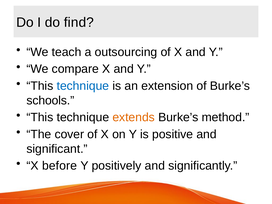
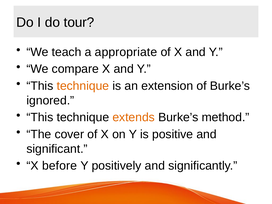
find: find -> tour
outsourcing: outsourcing -> appropriate
technique at (83, 86) colour: blue -> orange
schools: schools -> ignored
